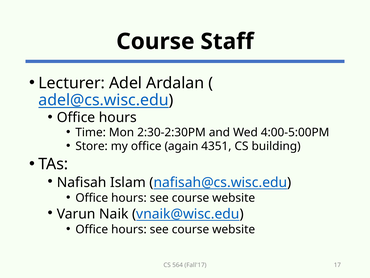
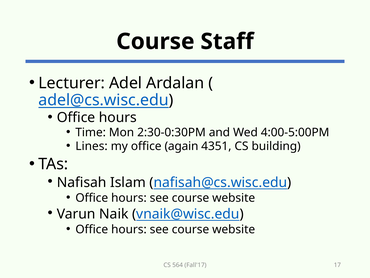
2:30-2:30PM: 2:30-2:30PM -> 2:30-0:30PM
Store: Store -> Lines
